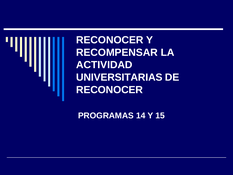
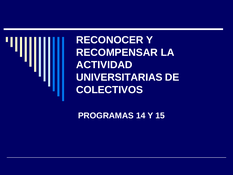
RECONOCER at (110, 90): RECONOCER -> COLECTIVOS
